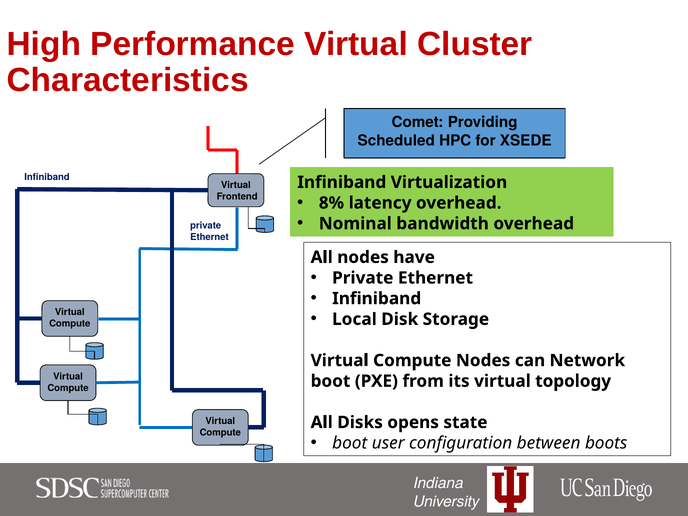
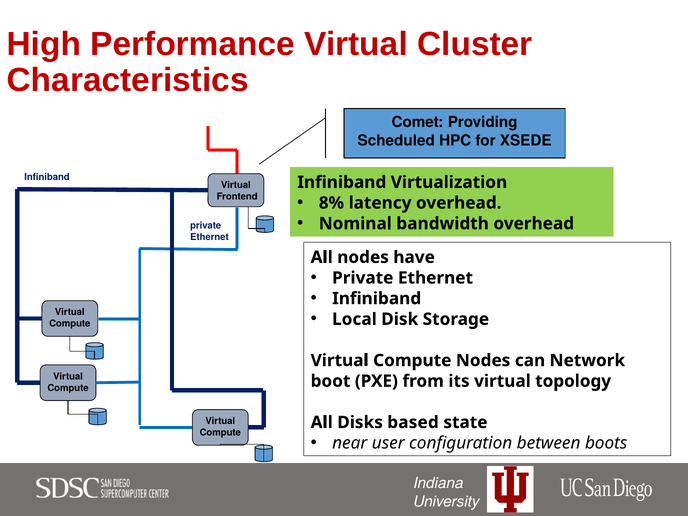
opens: opens -> based
boot at (350, 443): boot -> near
